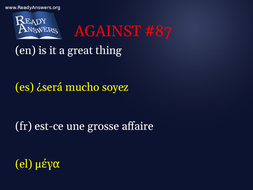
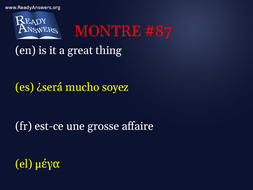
AGAINST: AGAINST -> MONTRE
